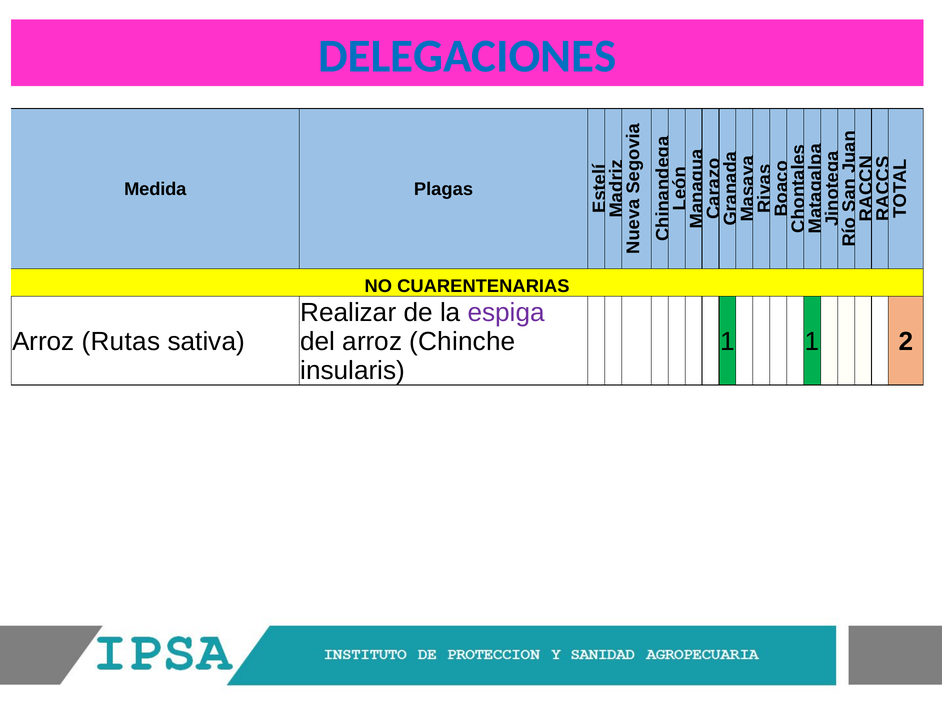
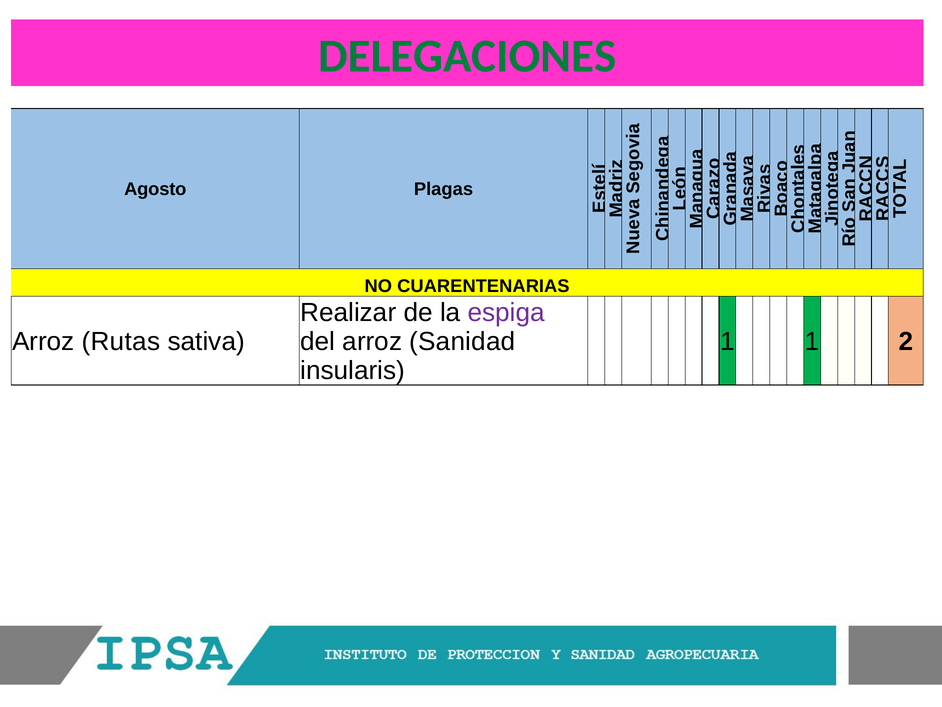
DELEGACIONES colour: blue -> green
Medida: Medida -> Agosto
Chinche: Chinche -> Sanidad
